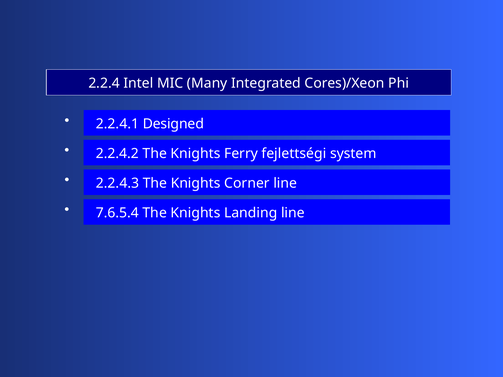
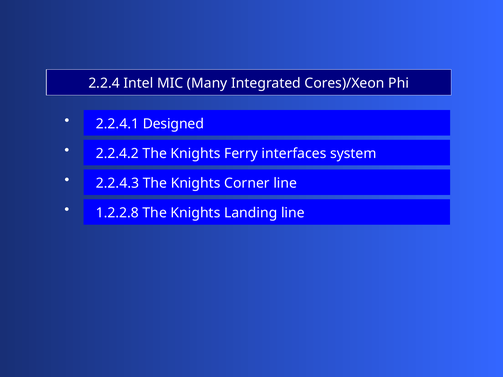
fejlettségi: fejlettségi -> interfaces
7.6.5.4: 7.6.5.4 -> 1.2.2.8
